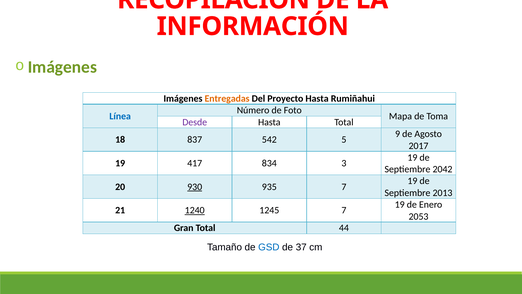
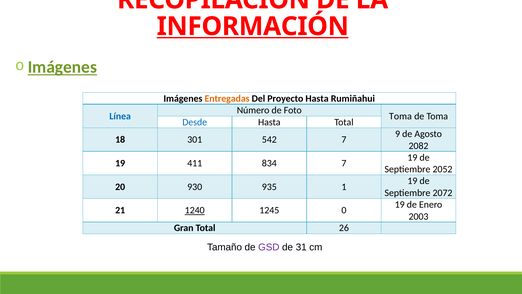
INFORMACIÓN underline: none -> present
Imágenes at (62, 67) underline: none -> present
Mapa at (400, 116): Mapa -> Toma
Desde colour: purple -> blue
837: 837 -> 301
542 5: 5 -> 7
2017: 2017 -> 2082
417: 417 -> 411
834 3: 3 -> 7
2042: 2042 -> 2052
930 underline: present -> none
935 7: 7 -> 1
2013: 2013 -> 2072
1245 7: 7 -> 0
2053: 2053 -> 2003
44: 44 -> 26
GSD colour: blue -> purple
37: 37 -> 31
